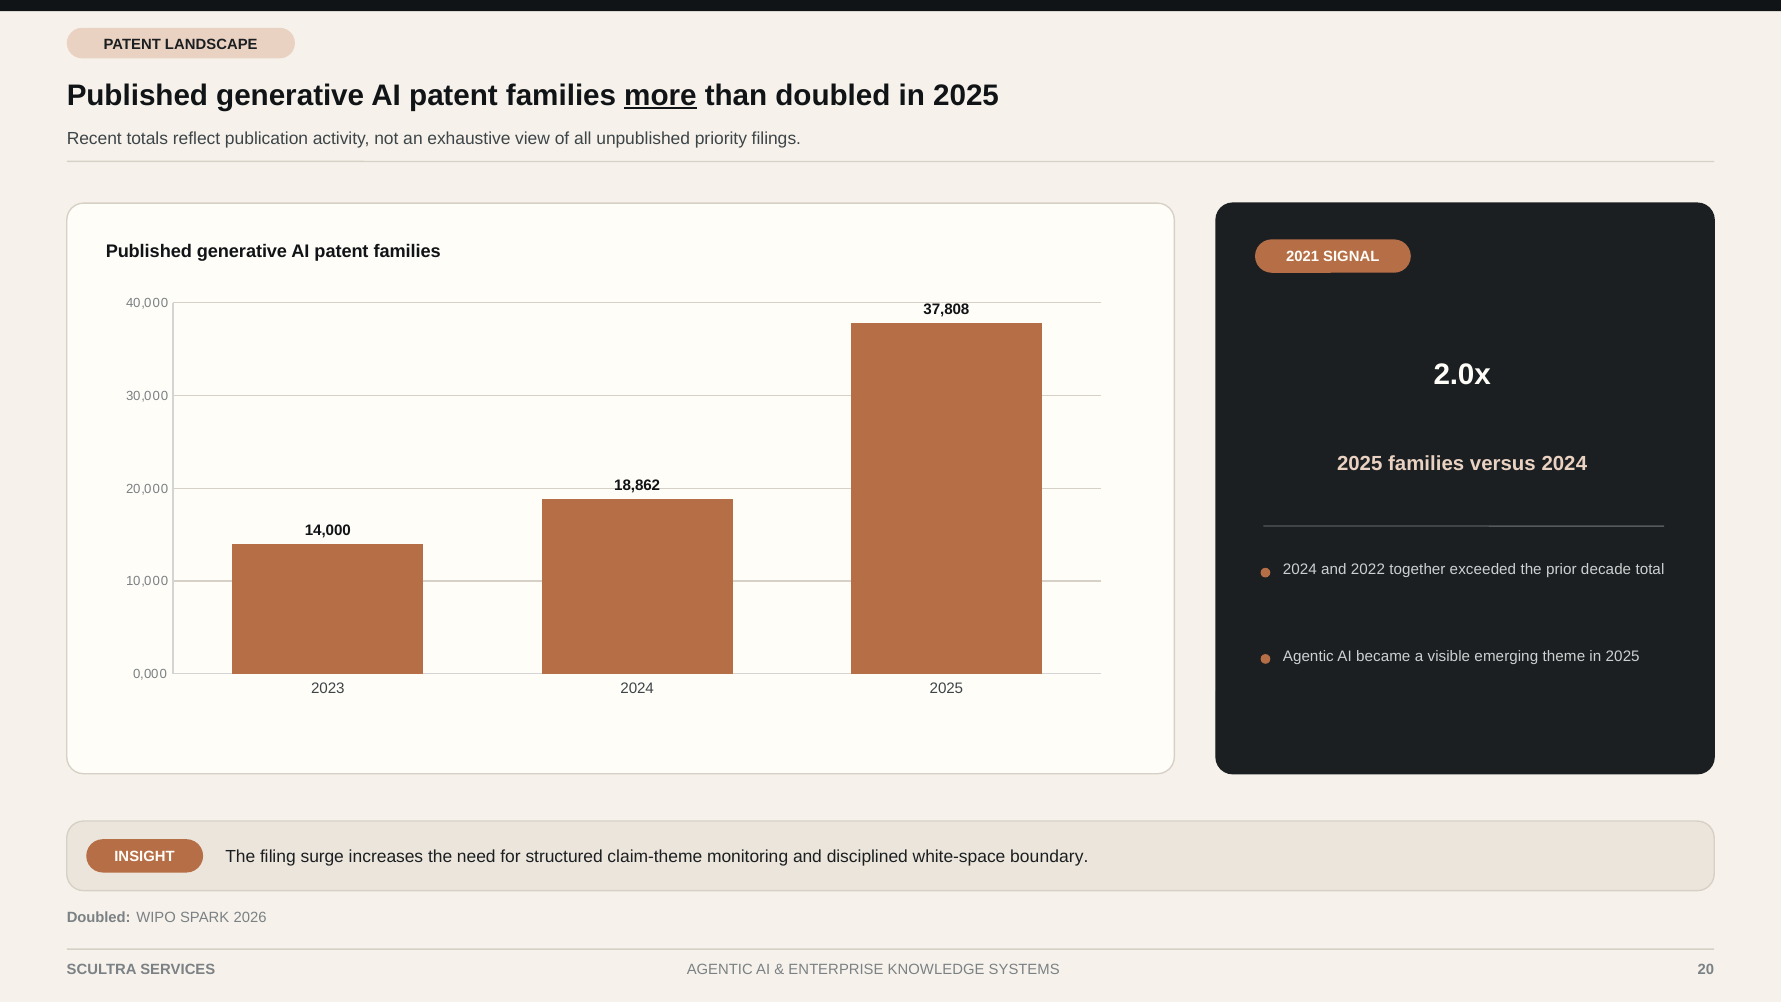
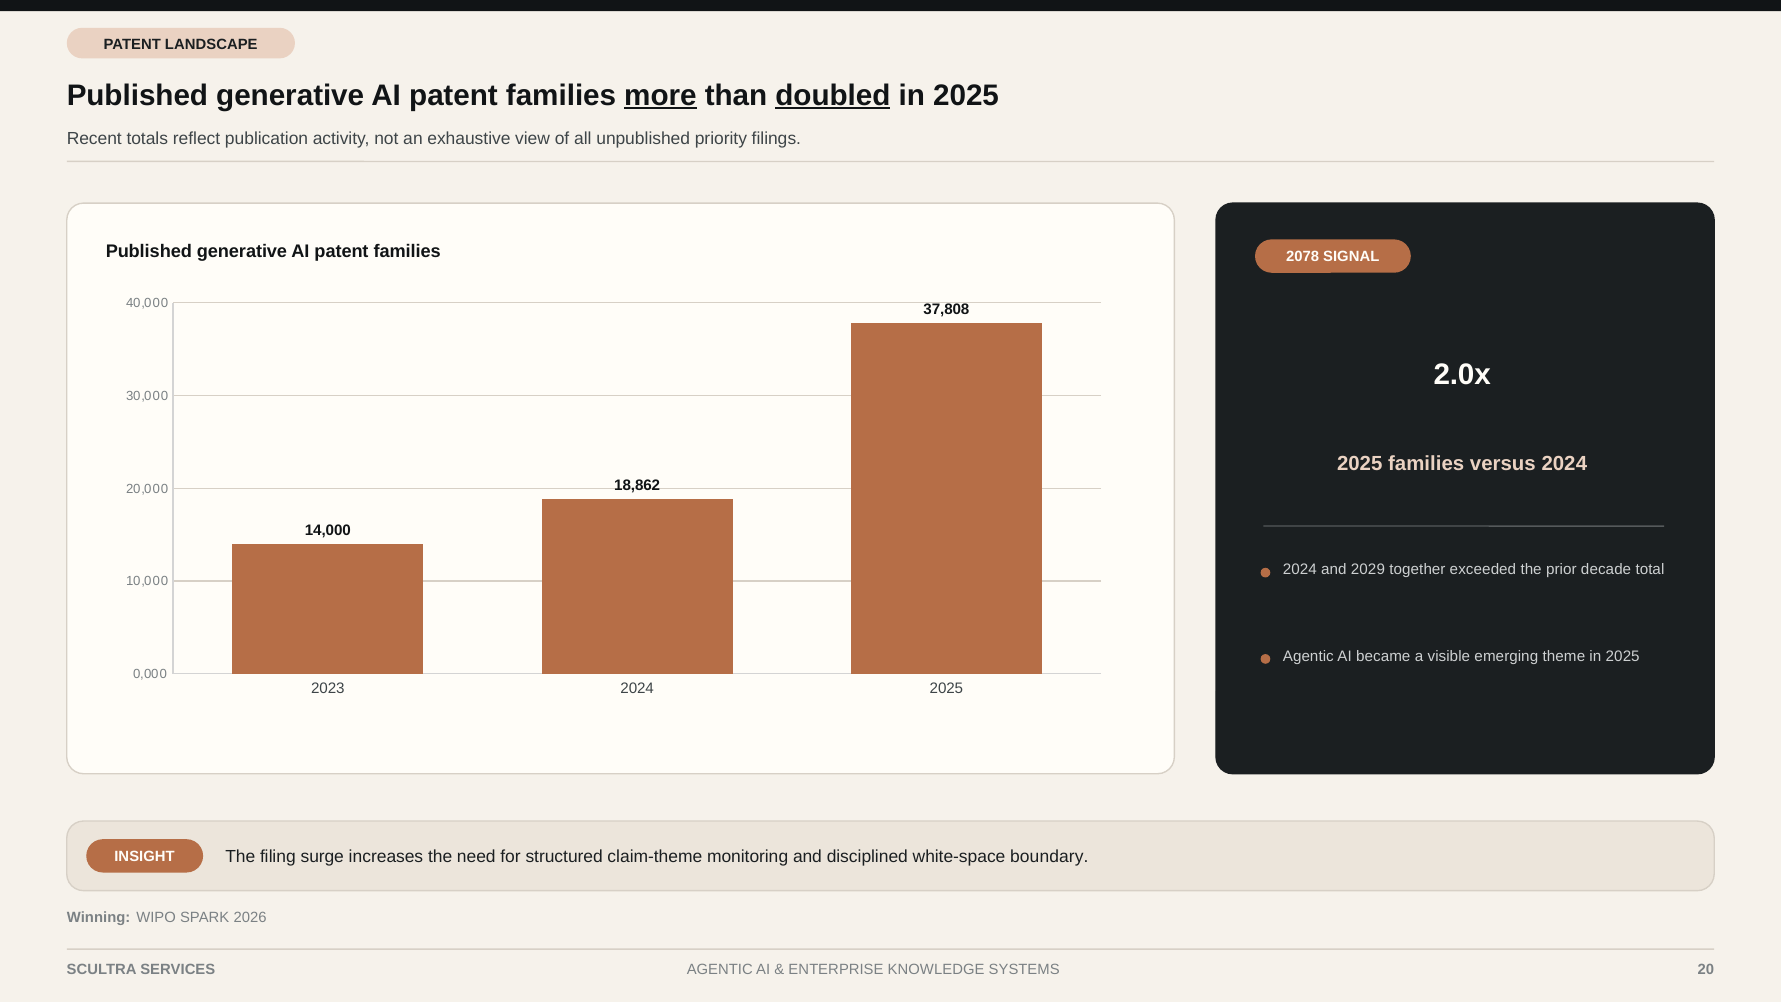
doubled at (833, 95) underline: none -> present
2021: 2021 -> 2078
2022: 2022 -> 2029
Doubled at (99, 918): Doubled -> Winning
